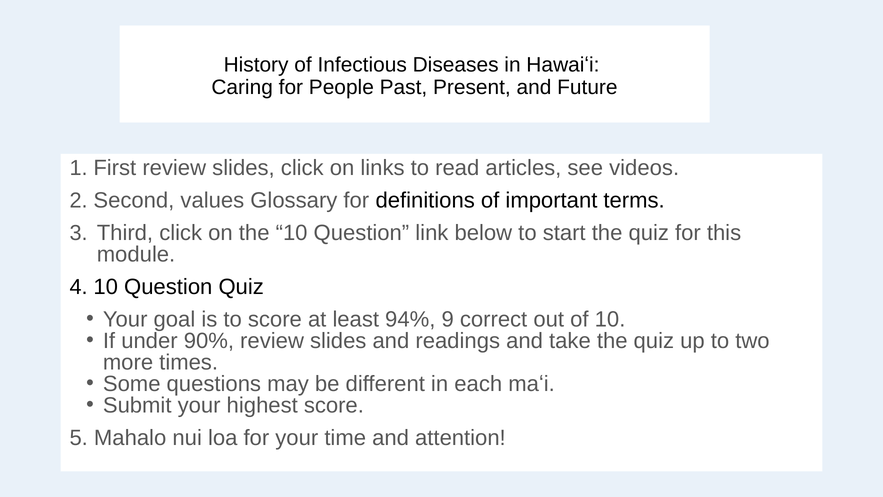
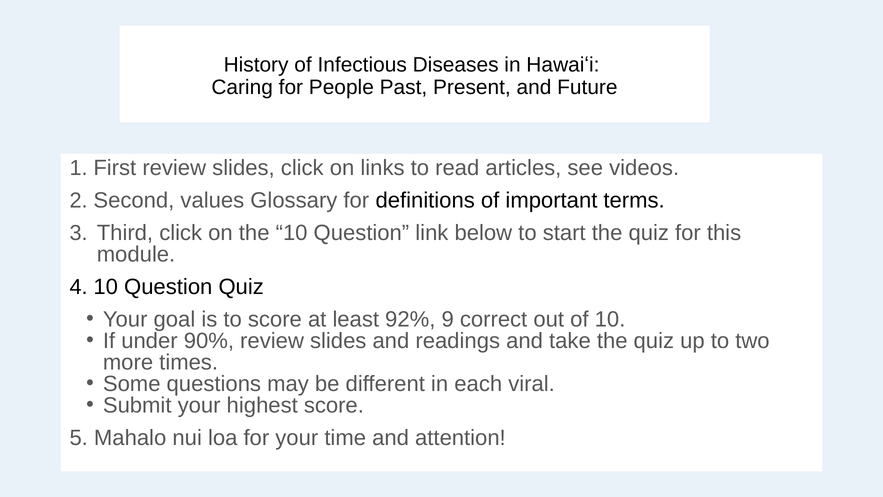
94%: 94% -> 92%
maʻi: maʻi -> viral
